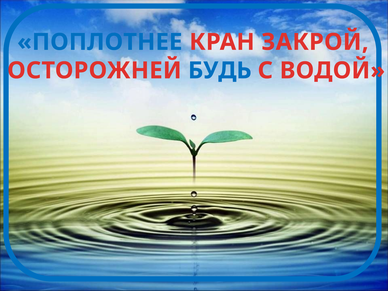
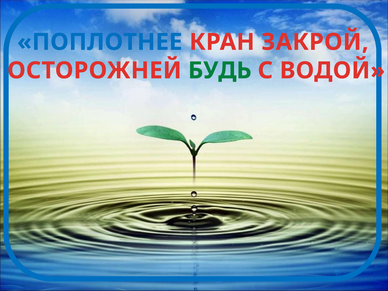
БУДЬ colour: blue -> green
